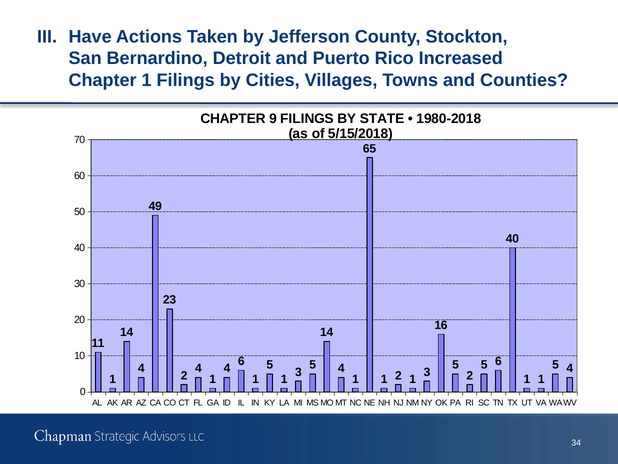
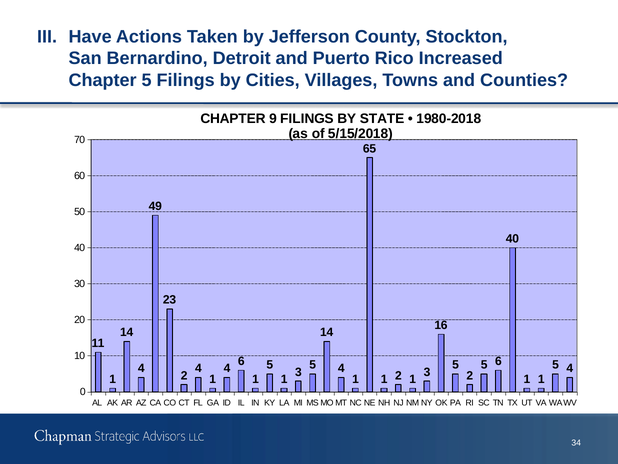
Chapter 1: 1 -> 5
